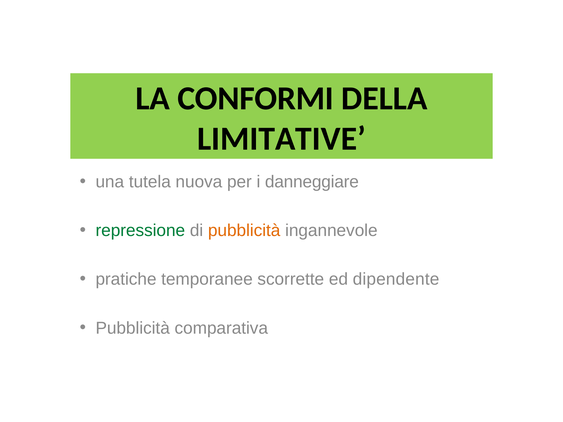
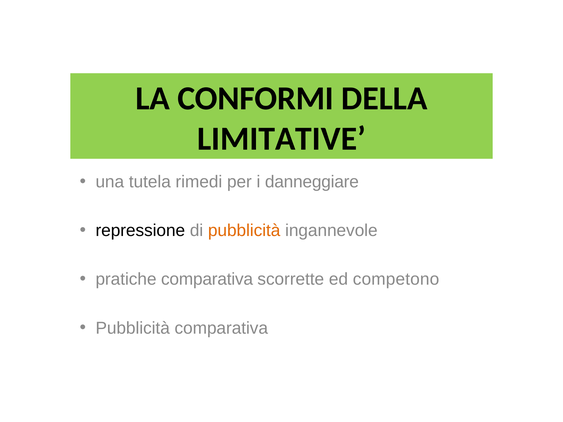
nuova: nuova -> rimedi
repressione colour: green -> black
pratiche temporanee: temporanee -> comparativa
dipendente: dipendente -> competono
